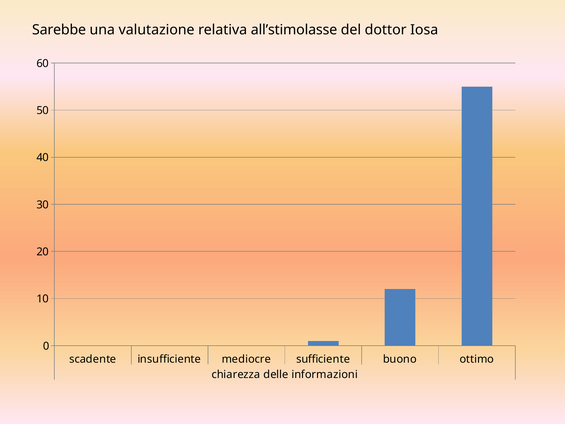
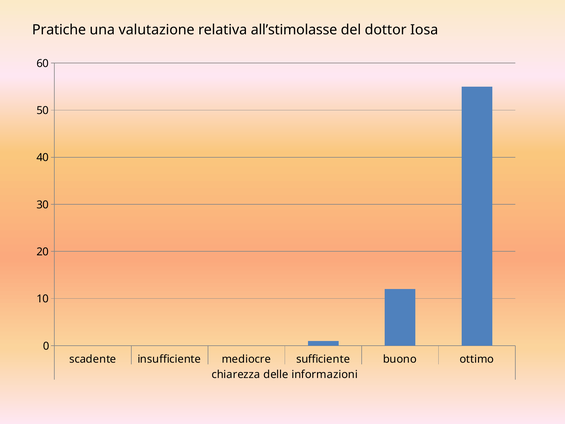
Sarebbe: Sarebbe -> Pratiche
